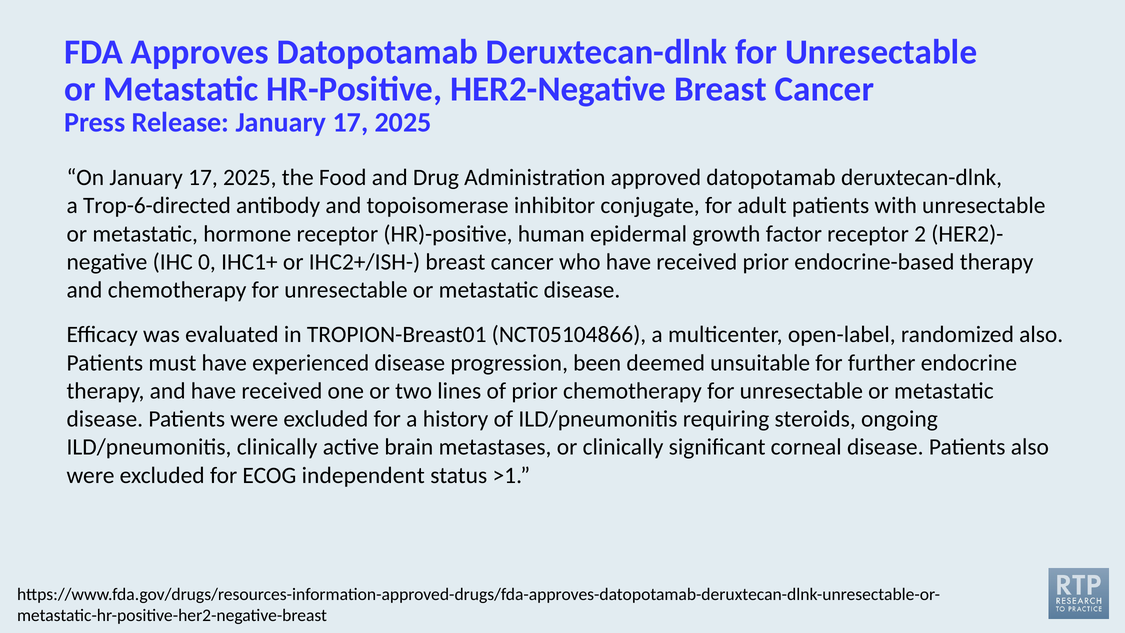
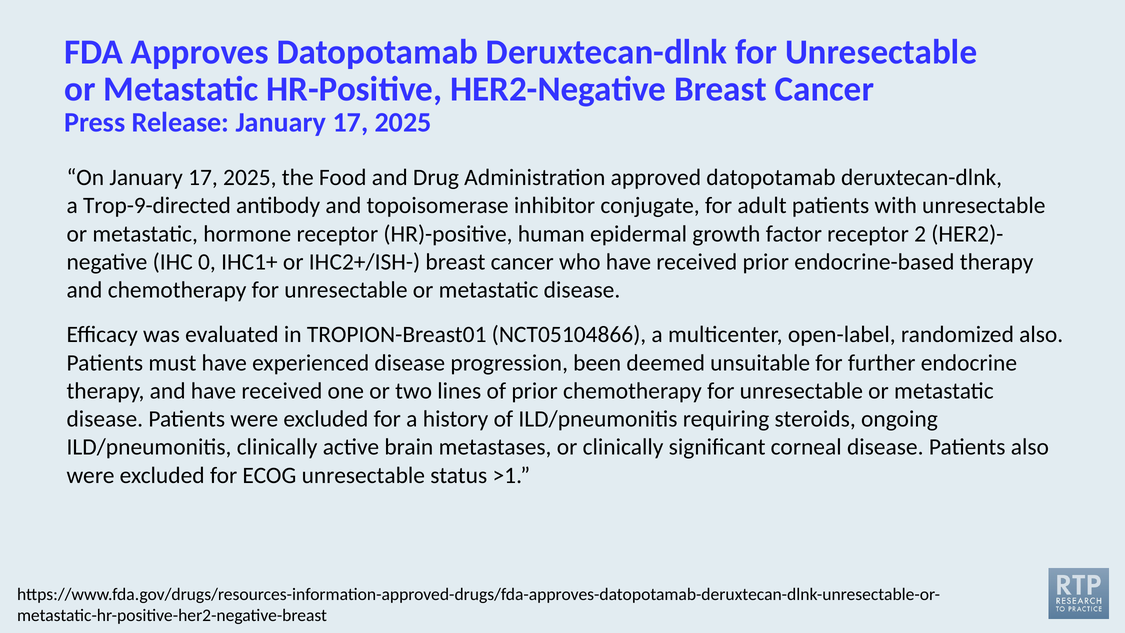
Trop-6-directed: Trop-6-directed -> Trop-9-directed
ECOG independent: independent -> unresectable
